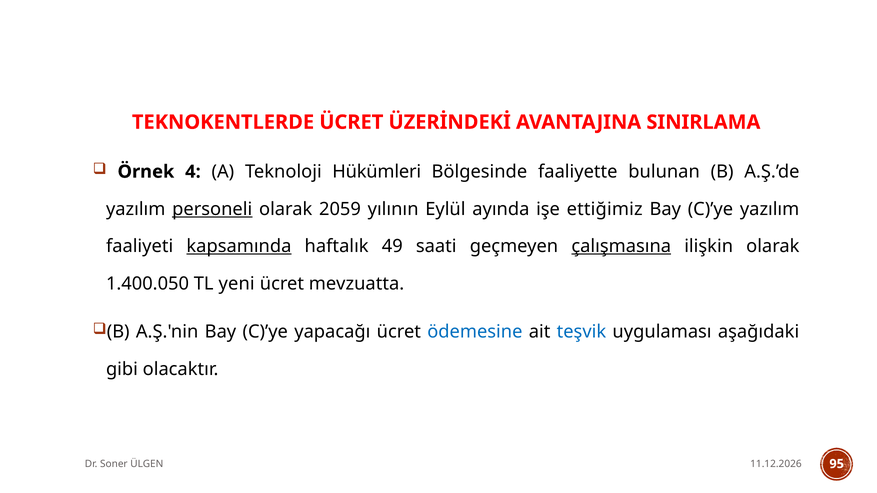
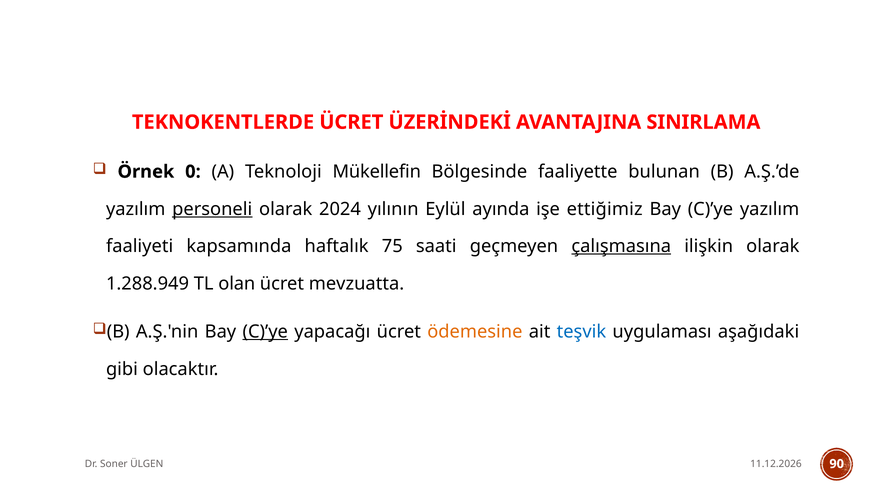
4: 4 -> 0
Hükümleri: Hükümleri -> Mükellefin
2059: 2059 -> 2024
kapsamında underline: present -> none
49: 49 -> 75
1.400.050: 1.400.050 -> 1.288.949
yeni: yeni -> olan
C)’ye at (265, 332) underline: none -> present
ödemesine colour: blue -> orange
95: 95 -> 90
